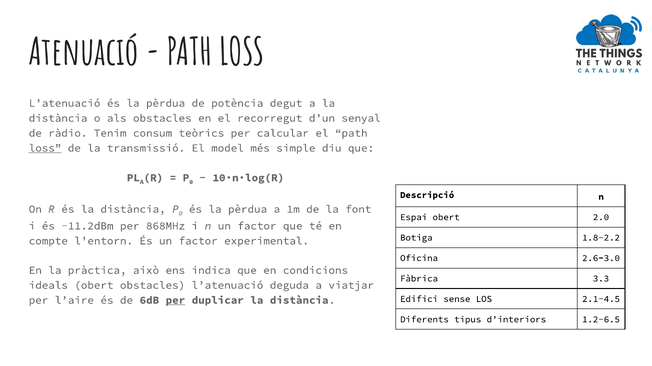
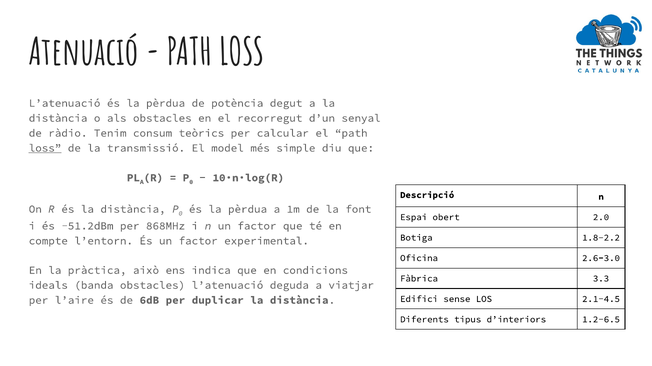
-11.2dBm: -11.2dBm -> -51.2dBm
ideals obert: obert -> banda
per at (175, 301) underline: present -> none
